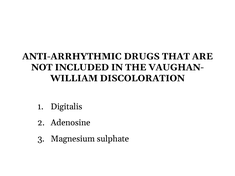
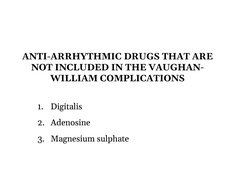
DISCOLORATION: DISCOLORATION -> COMPLICATIONS
